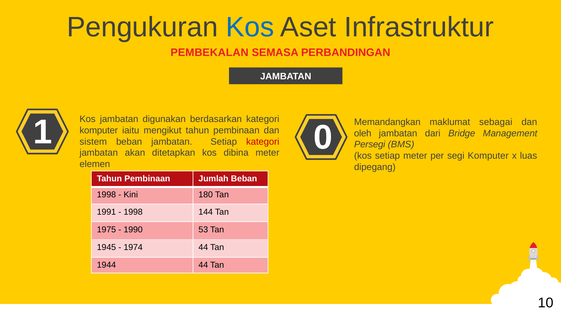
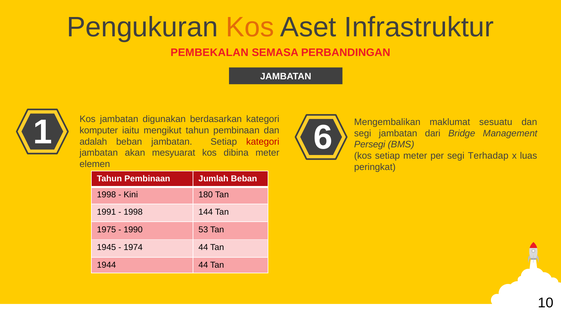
Kos at (250, 27) colour: blue -> orange
0: 0 -> 6
Memandangkan: Memandangkan -> Mengembalikan
sebagai: sebagai -> sesuatu
oleh at (363, 133): oleh -> segi
sistem: sistem -> adalah
ditetapkan: ditetapkan -> mesyuarat
segi Komputer: Komputer -> Terhadap
dipegang: dipegang -> peringkat
